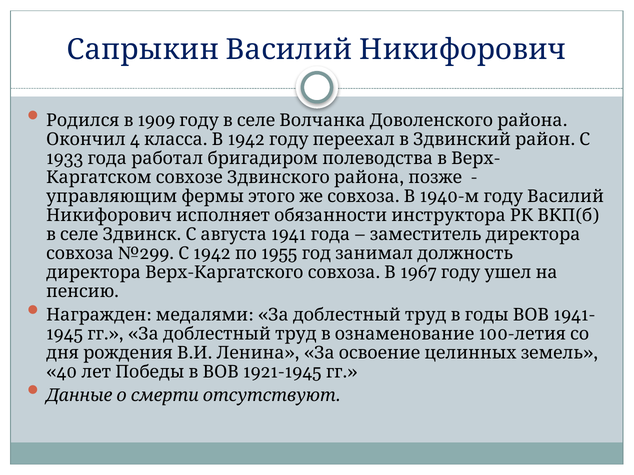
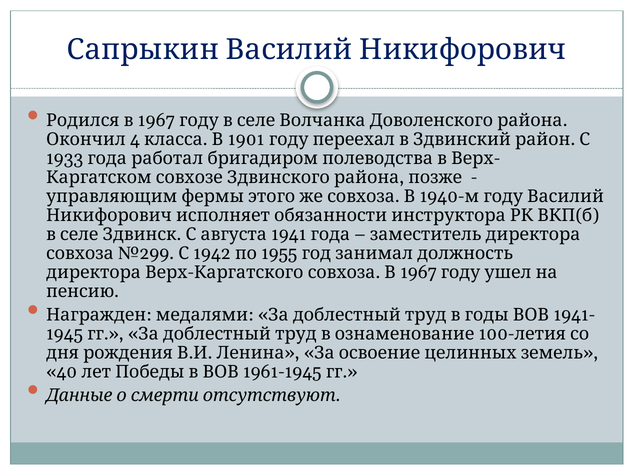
1909 at (156, 121): 1909 -> 1967
1942 at (246, 140): 1942 -> 1901
1921-1945: 1921-1945 -> 1961-1945
